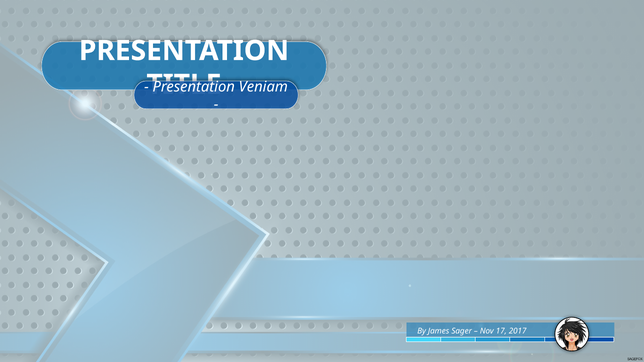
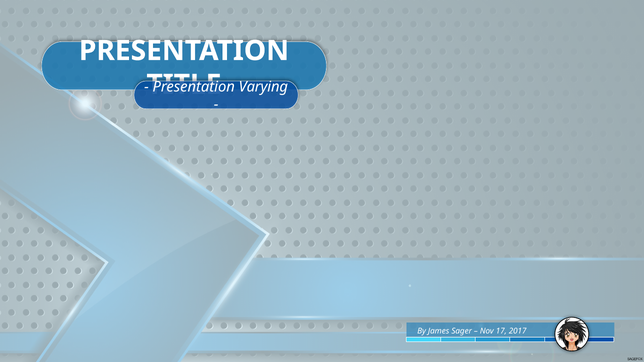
Veniam: Veniam -> Varying
